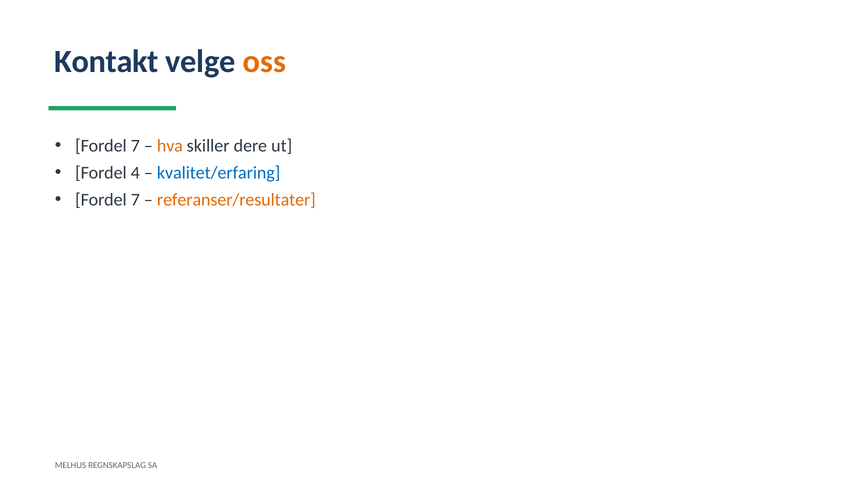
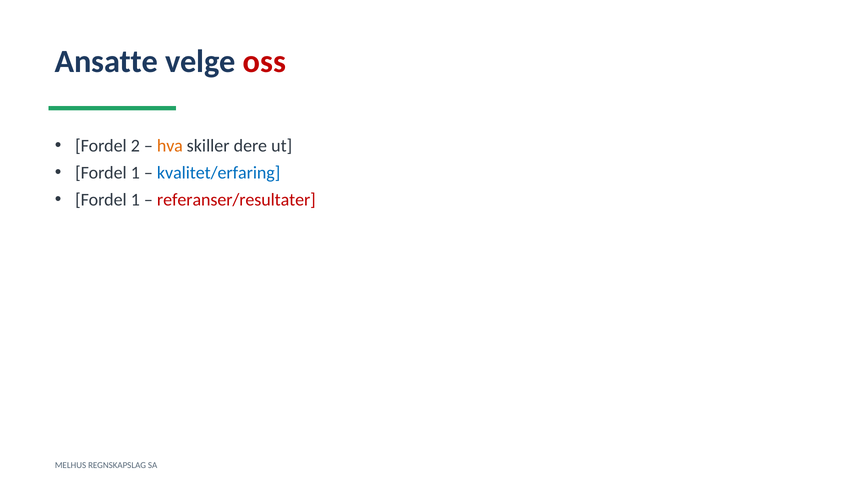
Kontakt: Kontakt -> Ansatte
oss colour: orange -> red
7 at (135, 146): 7 -> 2
4 at (135, 173): 4 -> 1
7 at (135, 200): 7 -> 1
referanser/resultater colour: orange -> red
